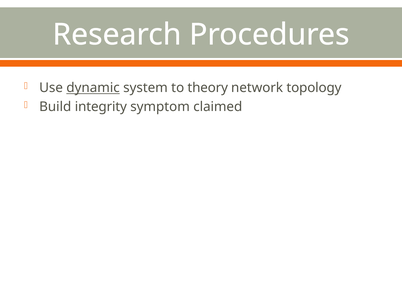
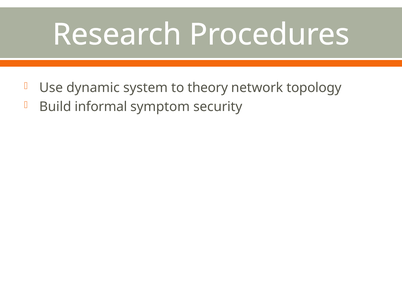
dynamic underline: present -> none
integrity: integrity -> informal
claimed: claimed -> security
